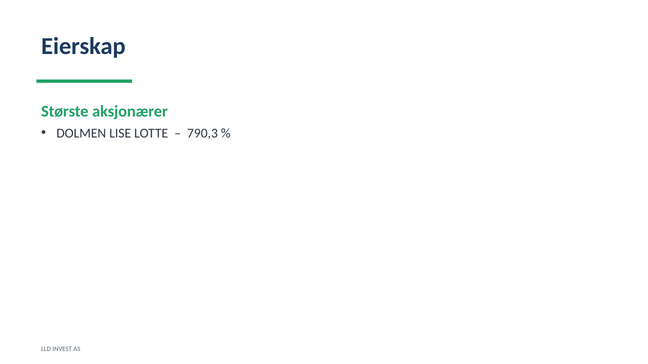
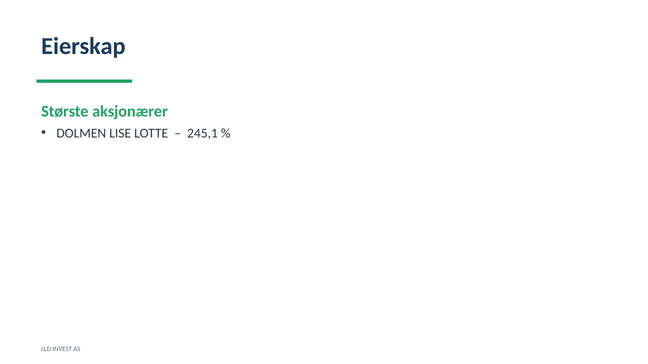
790,3: 790,3 -> 245,1
